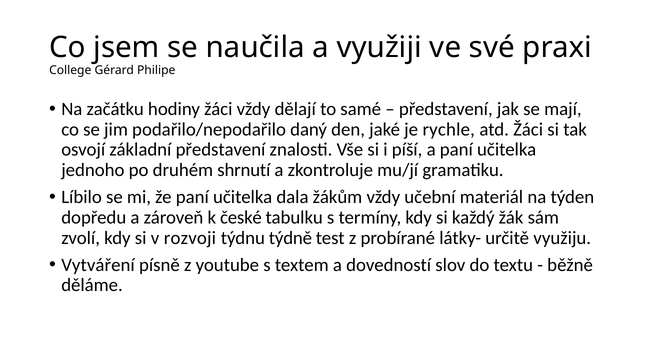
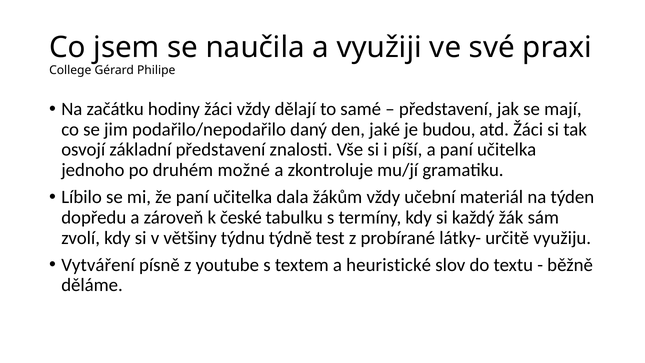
rychle: rychle -> budou
shrnutí: shrnutí -> možné
rozvoji: rozvoji -> většiny
dovedností: dovedností -> heuristické
